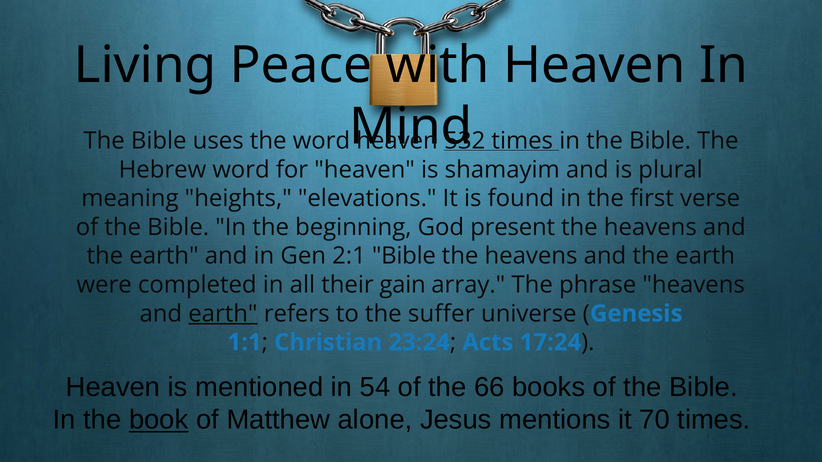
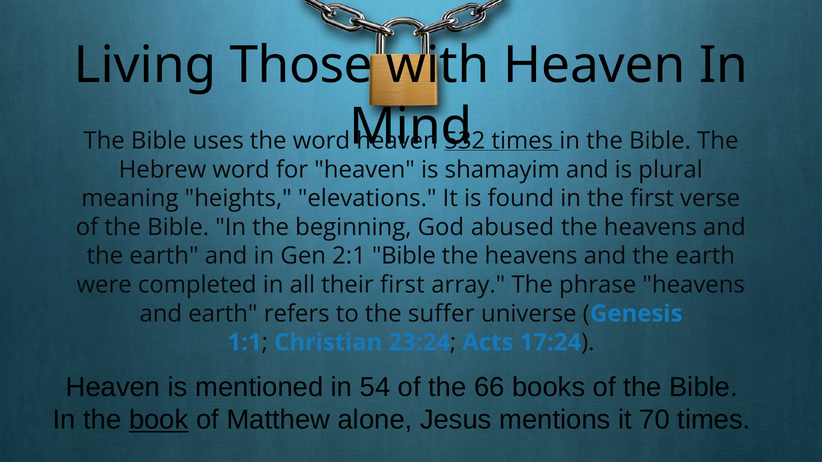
Peace: Peace -> Those
present: present -> abused
their gain: gain -> first
earth at (223, 314) underline: present -> none
